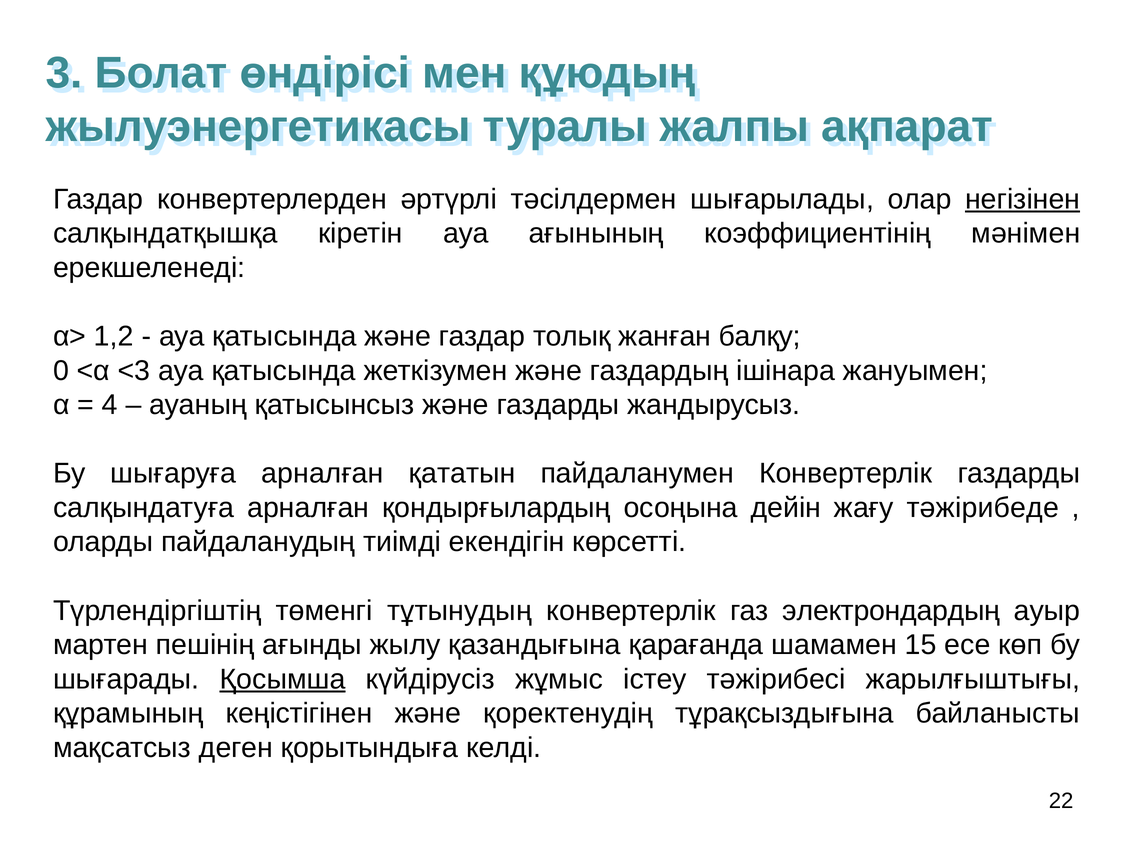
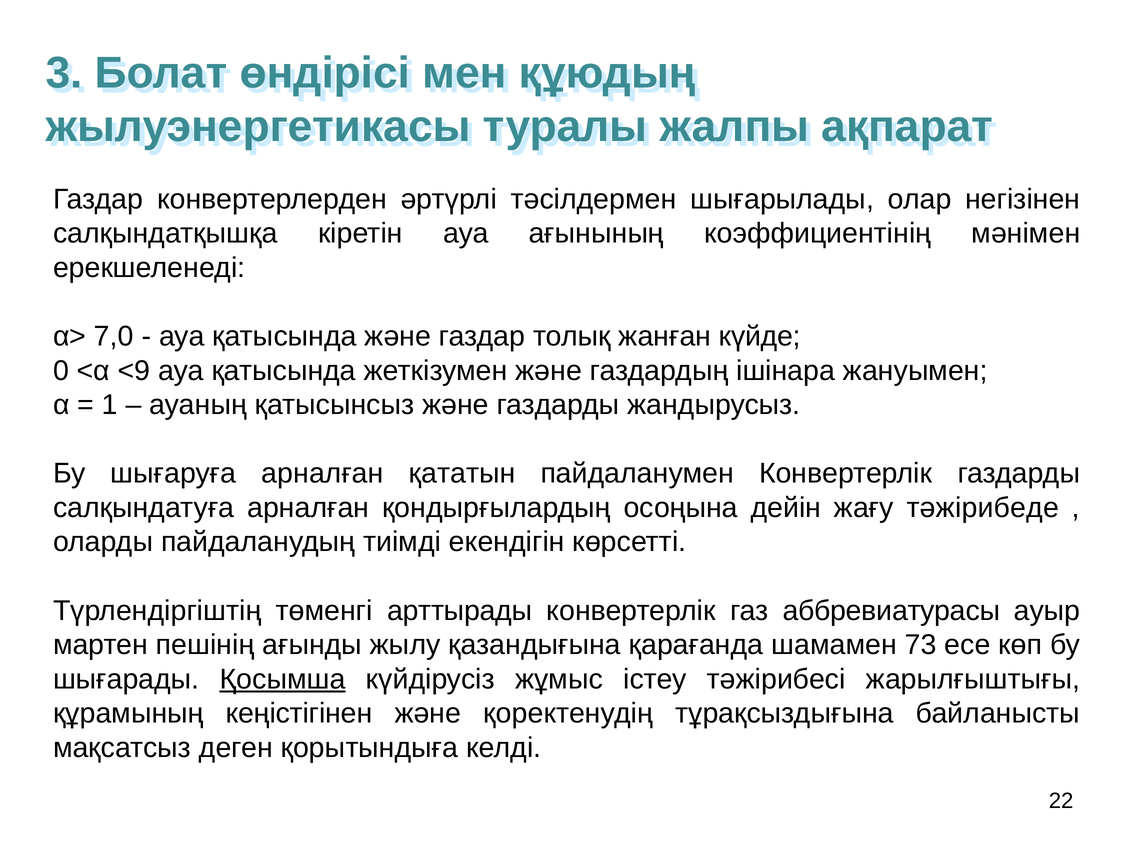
негізінен underline: present -> none
1,2: 1,2 -> 7,0
балқу: балқу -> күйде
<3: <3 -> <9
4: 4 -> 1
тұтынудың: тұтынудың -> арттырады
электрондардың: электрондардың -> аббревиатурасы
15: 15 -> 73
